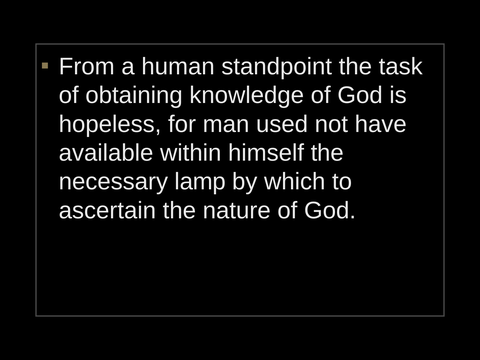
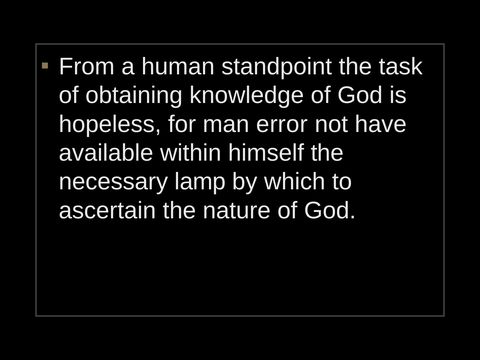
used: used -> error
